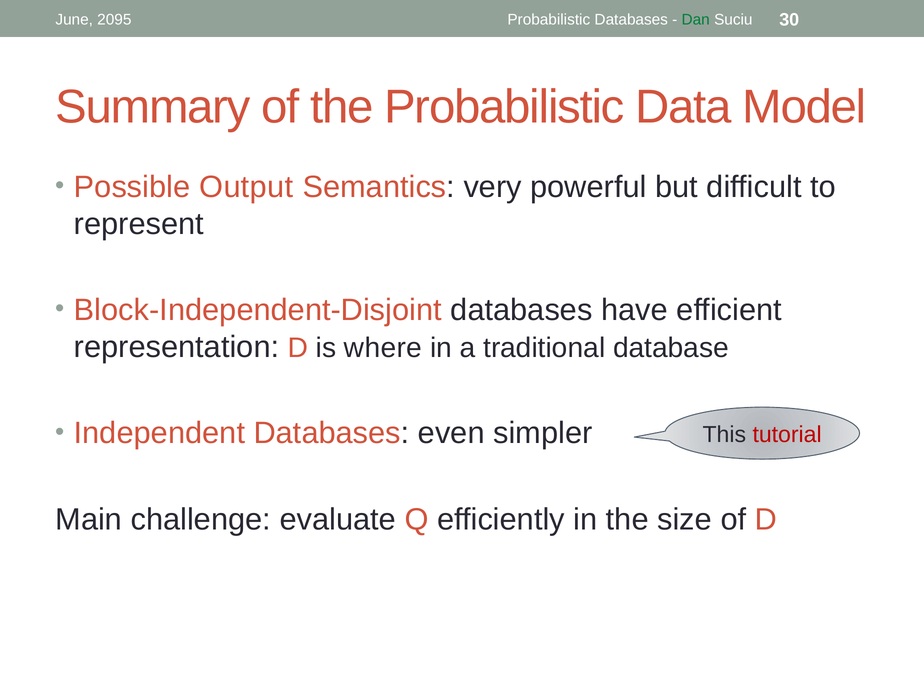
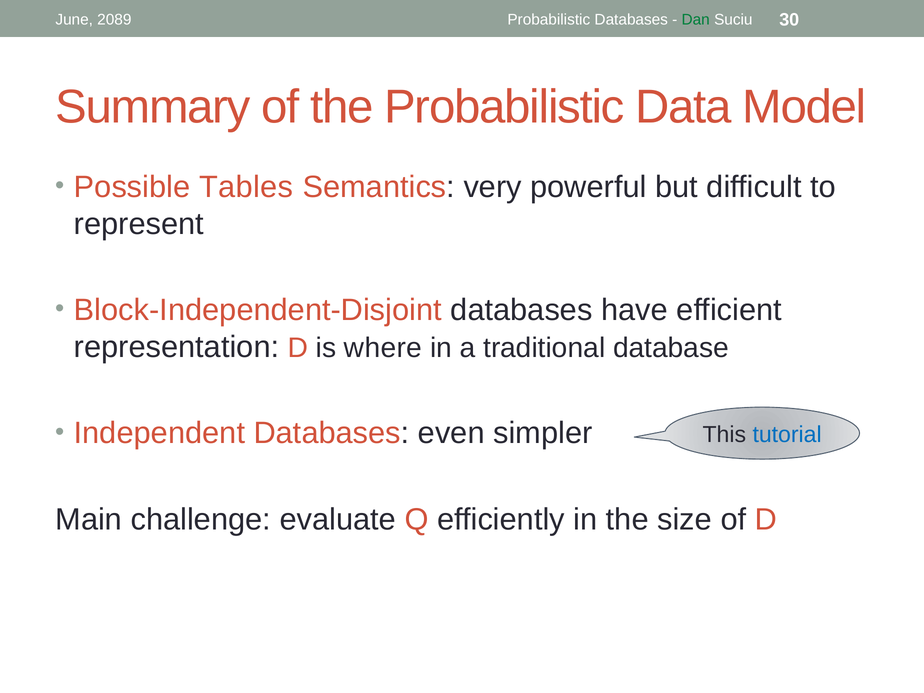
2095: 2095 -> 2089
Output: Output -> Tables
tutorial colour: red -> blue
